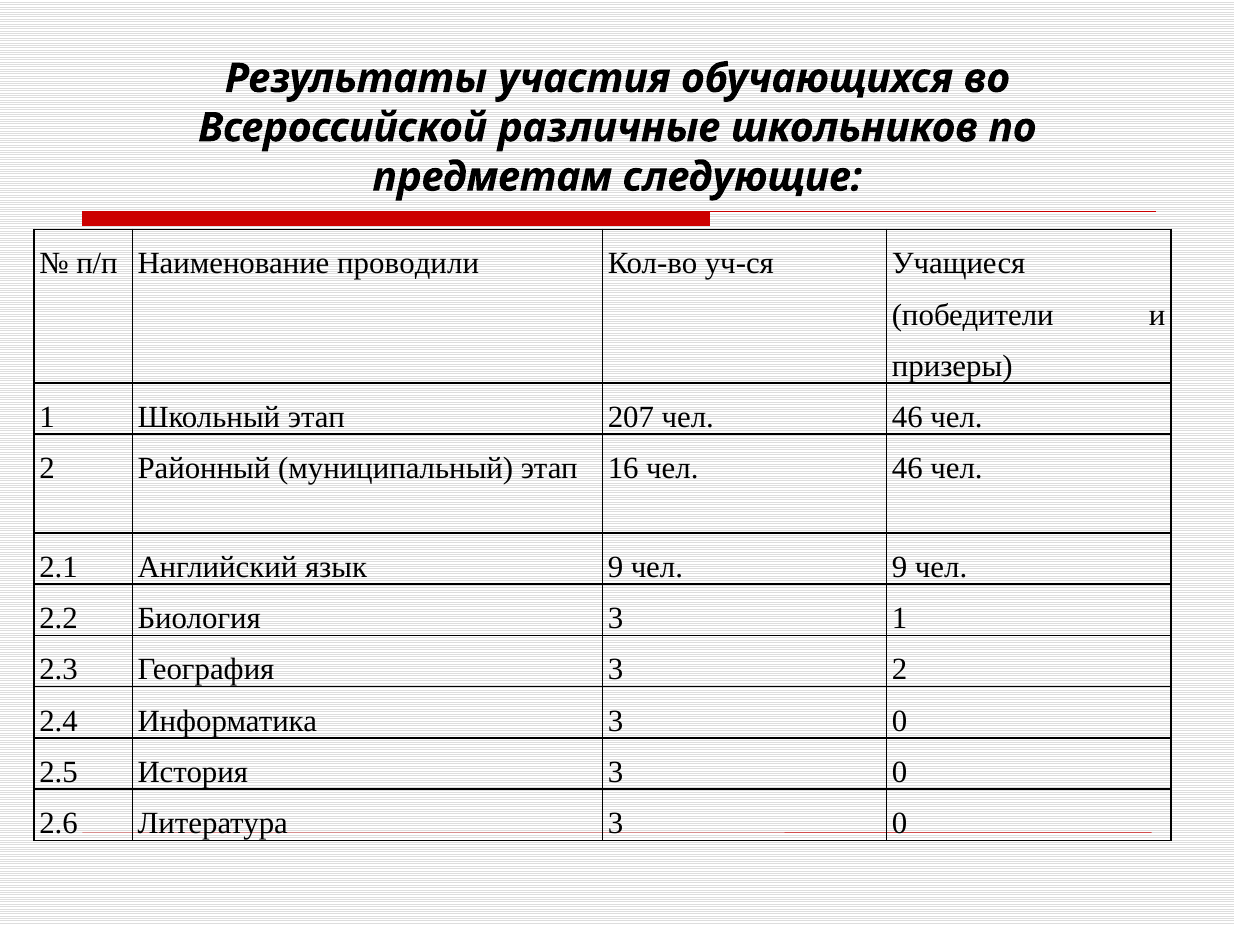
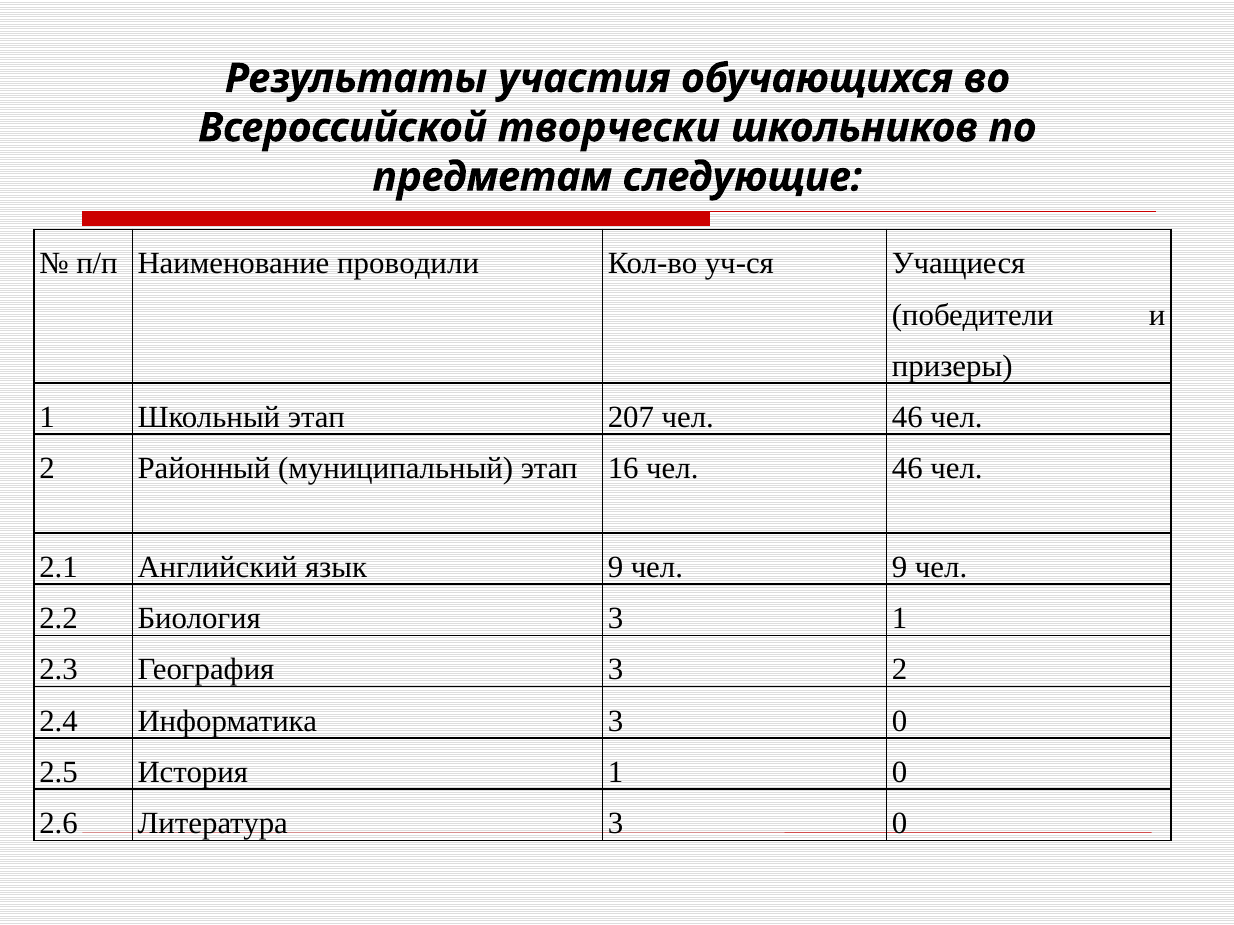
различные: различные -> творчески
История 3: 3 -> 1
